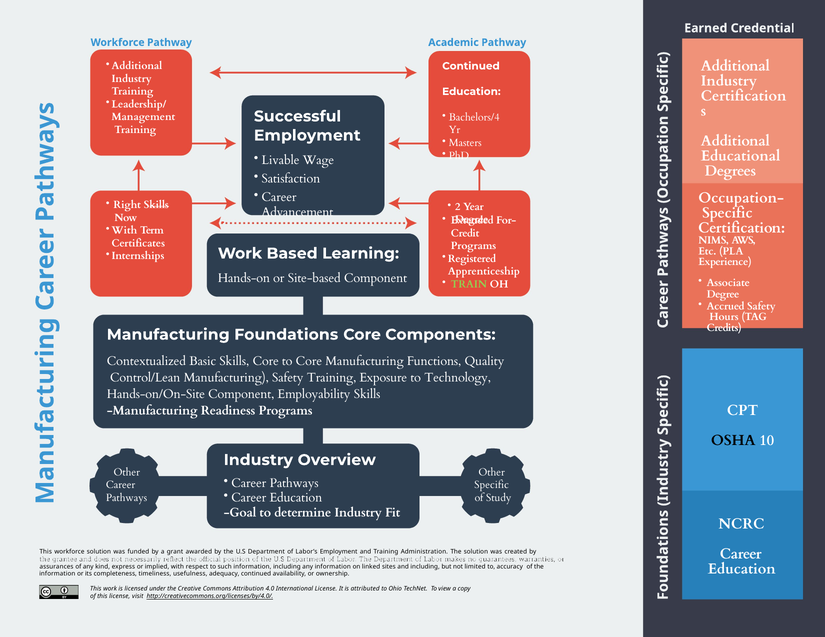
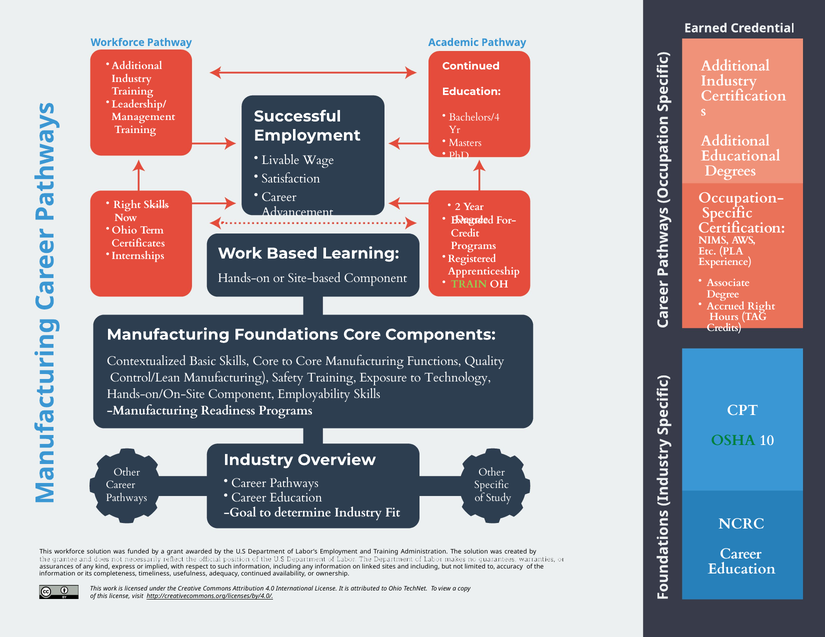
With at (124, 231): With -> Ohio
Accrued Safety: Safety -> Right
OSHA colour: black -> green
